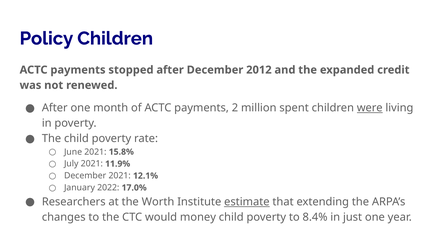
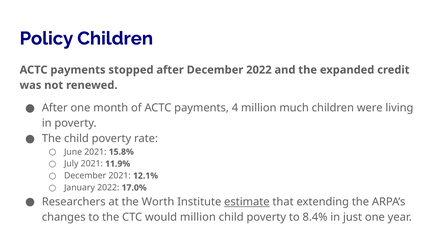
December 2012: 2012 -> 2022
2: 2 -> 4
spent: spent -> much
were underline: present -> none
would money: money -> million
